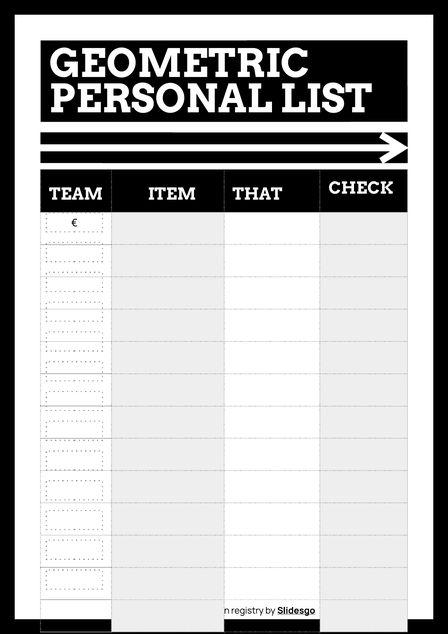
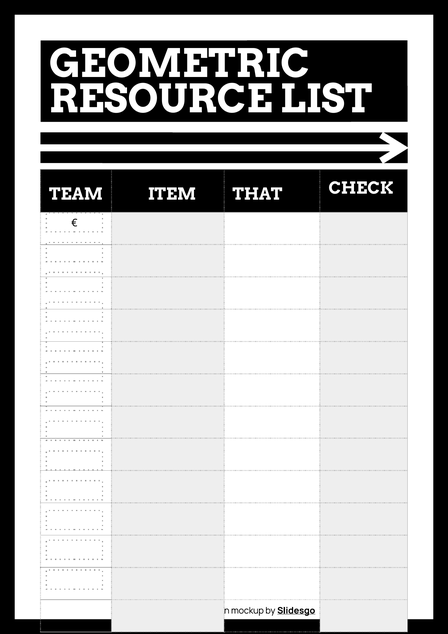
PERSONAL: PERSONAL -> RESOURCE
registry: registry -> mockup
